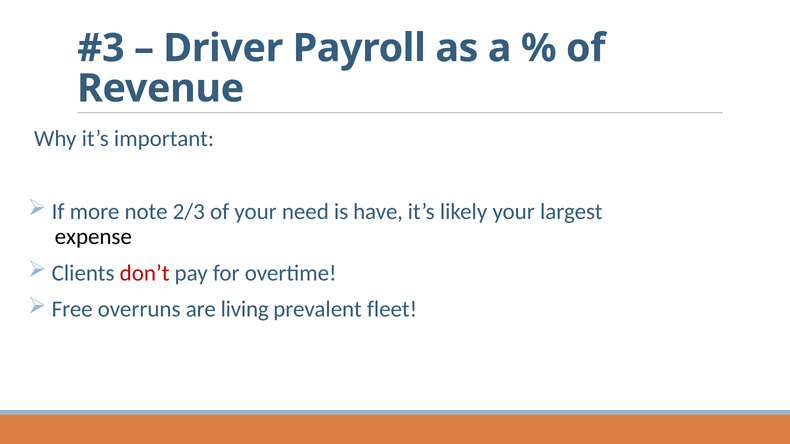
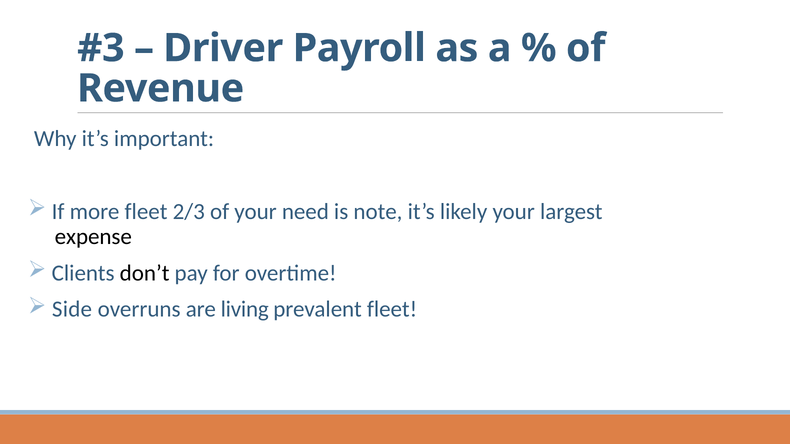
more note: note -> fleet
have: have -> note
don’t colour: red -> black
Free: Free -> Side
